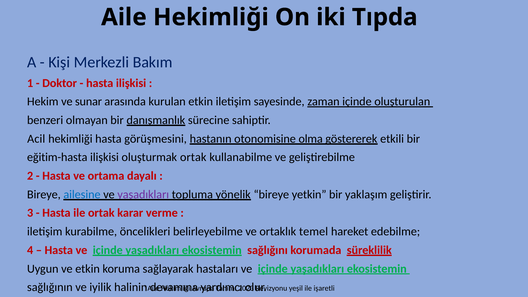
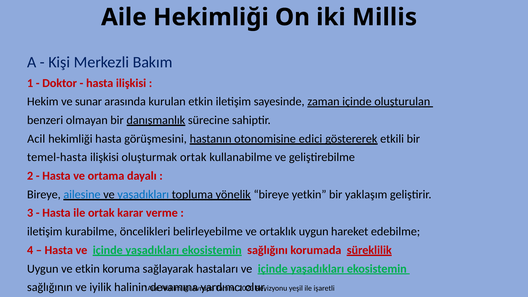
Tıpda: Tıpda -> Millis
olma: olma -> edici
eğitim-hasta: eğitim-hasta -> temel-hasta
yaşadıkları at (143, 194) colour: purple -> blue
ortaklık temel: temel -> uygun
